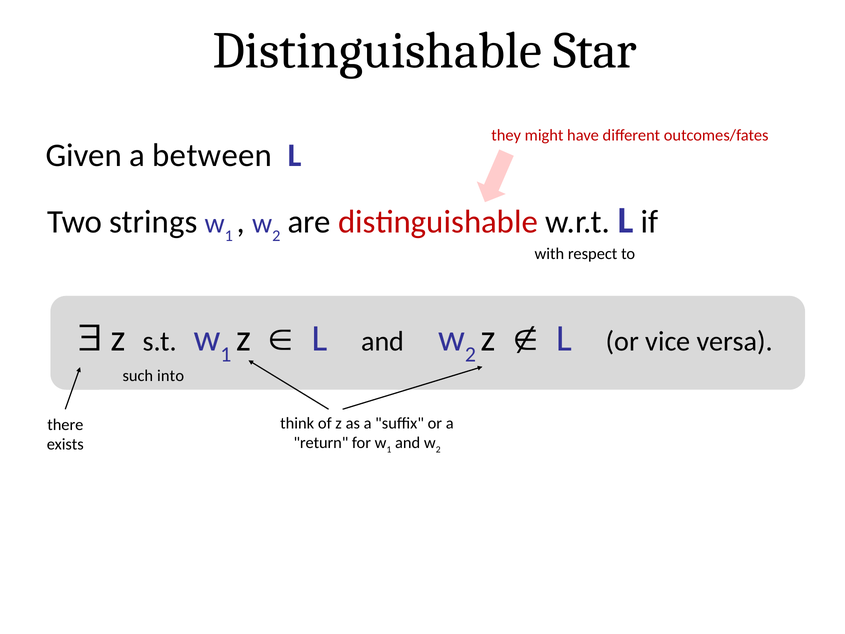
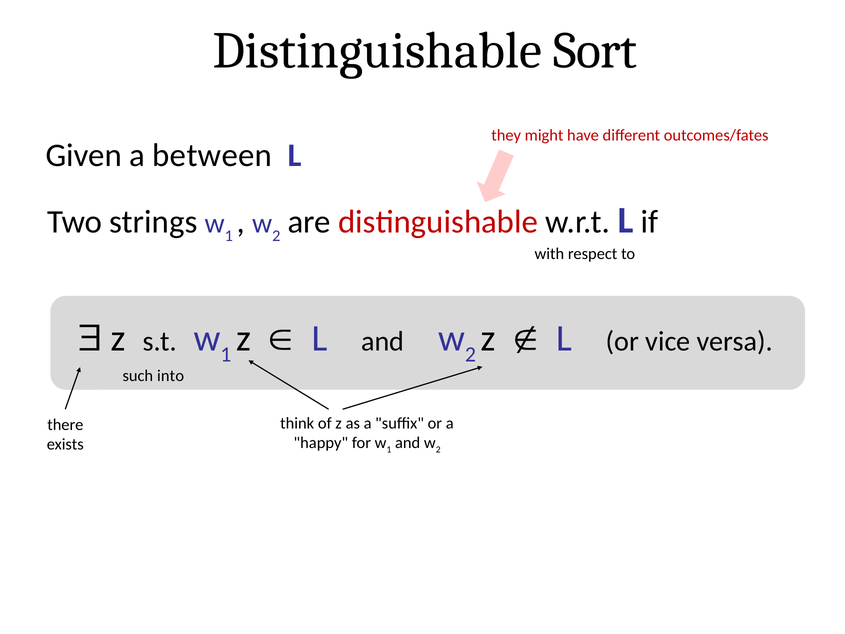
Star: Star -> Sort
return: return -> happy
